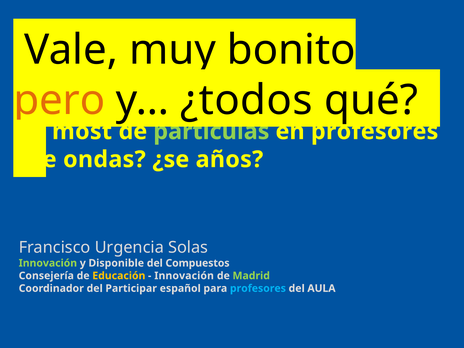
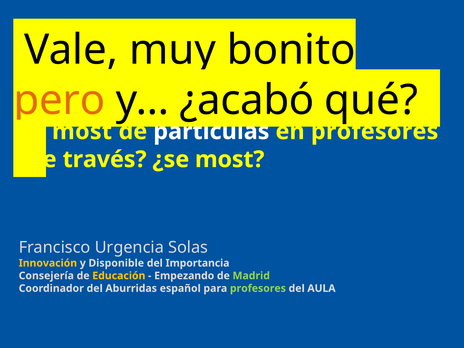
¿todos: ¿todos -> ¿acabó
partículas colour: light green -> white
ondas: ondas -> través
¿se años: años -> most
Innovación at (48, 263) colour: light green -> yellow
Compuestos: Compuestos -> Importancia
Innovación at (184, 276): Innovación -> Empezando
Participar: Participar -> Aburridas
profesores at (258, 288) colour: light blue -> light green
